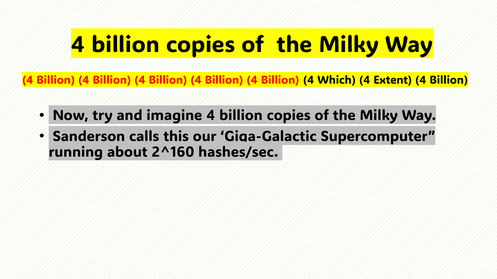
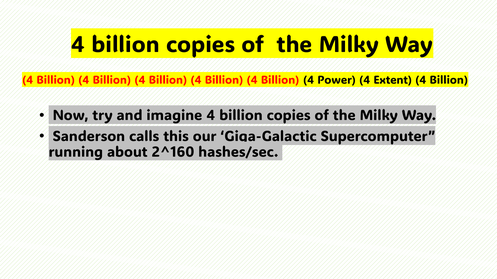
Which: Which -> Power
